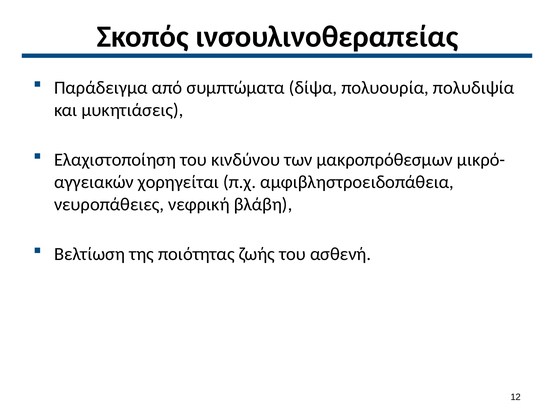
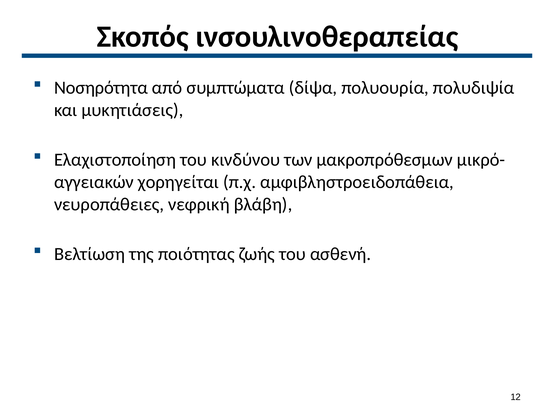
Παράδειγμα: Παράδειγμα -> Νοσηρότητα
